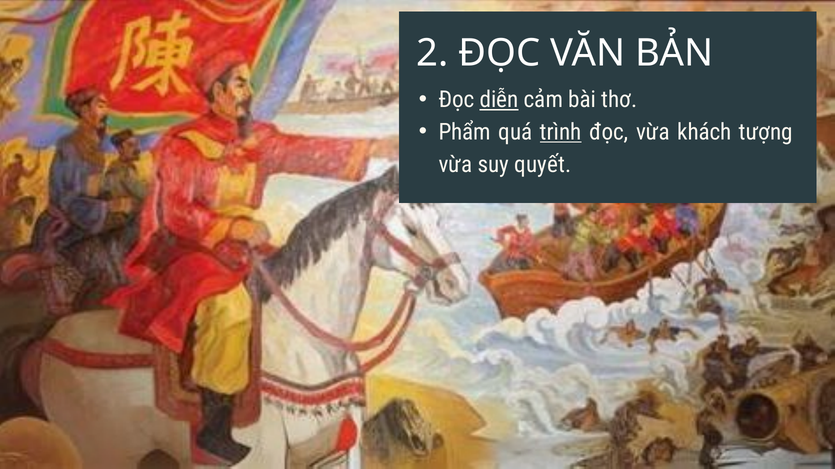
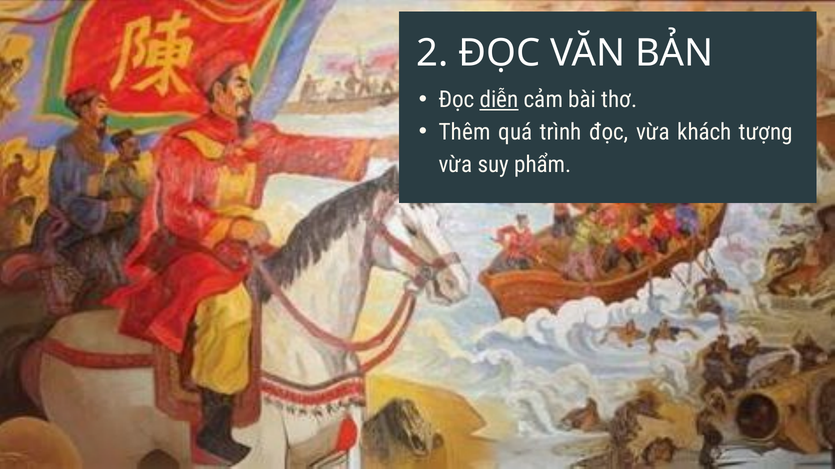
Phẩm: Phẩm -> Thêm
trình underline: present -> none
quyết: quyết -> phẩm
